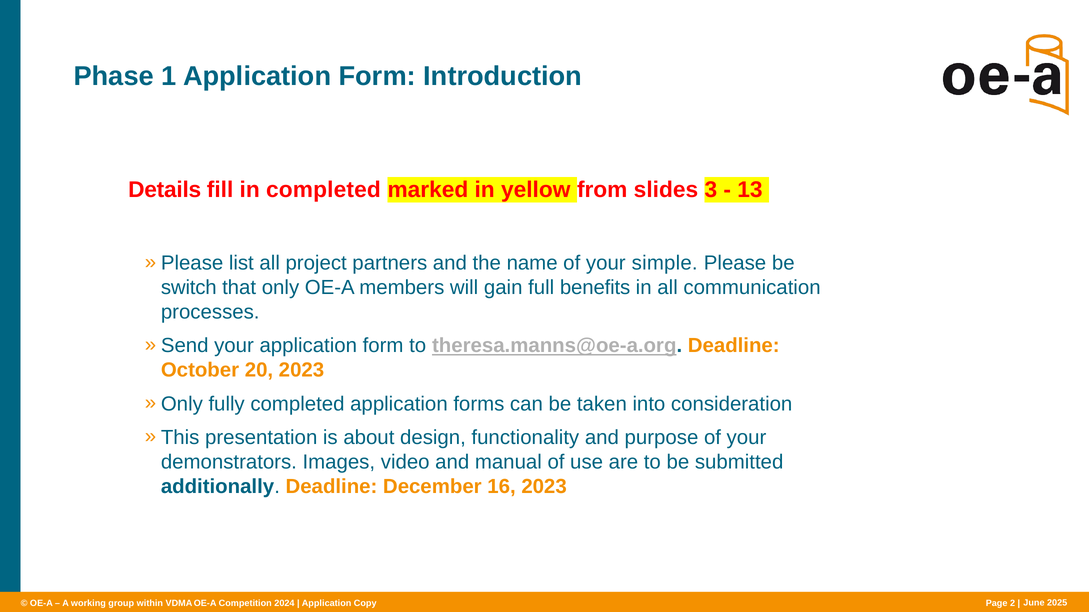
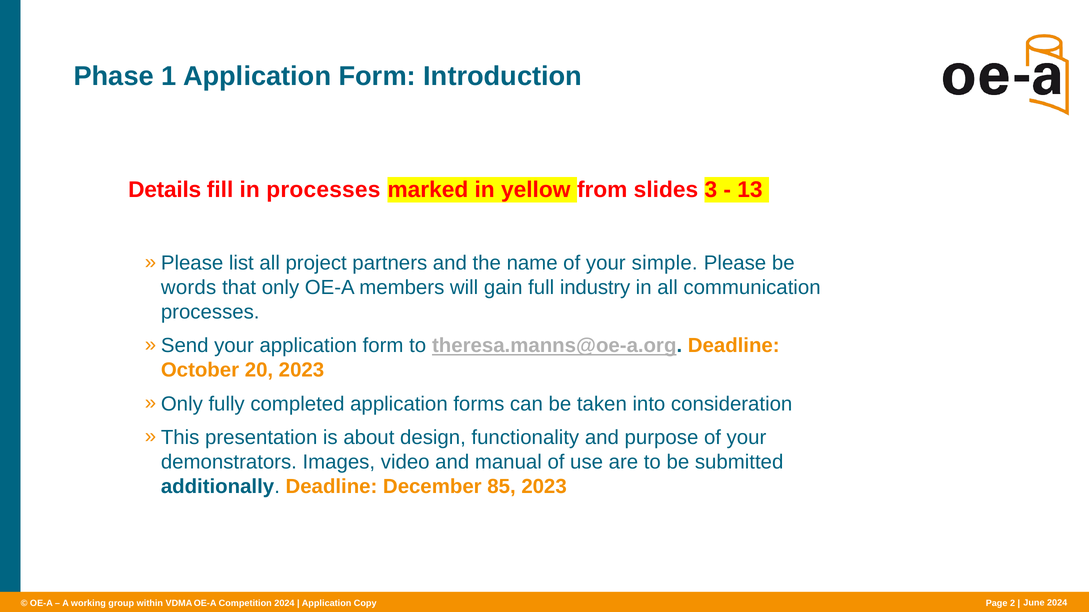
in completed: completed -> processes
switch: switch -> words
benefits: benefits -> industry
16: 16 -> 85
June 2025: 2025 -> 2024
